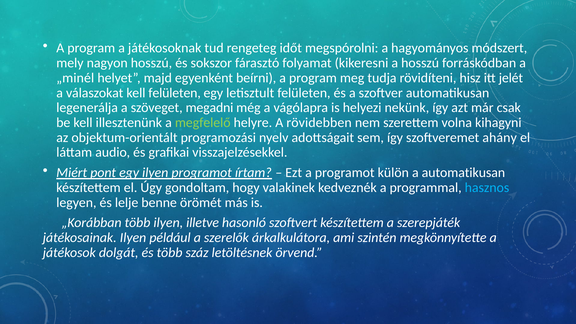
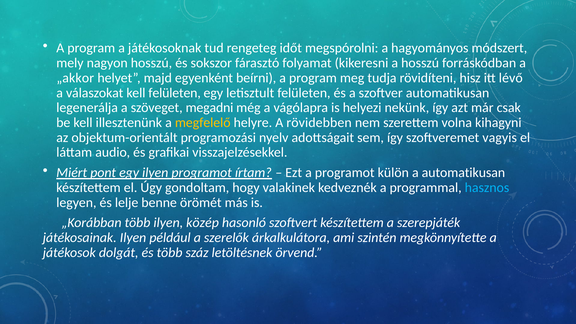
„minél: „minél -> „akkor
jelét: jelét -> lévő
megfelelő colour: light green -> yellow
ahány: ahány -> vagyis
illetve: illetve -> közép
